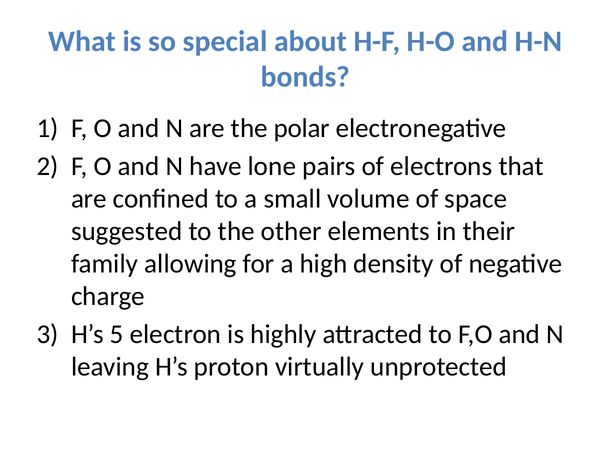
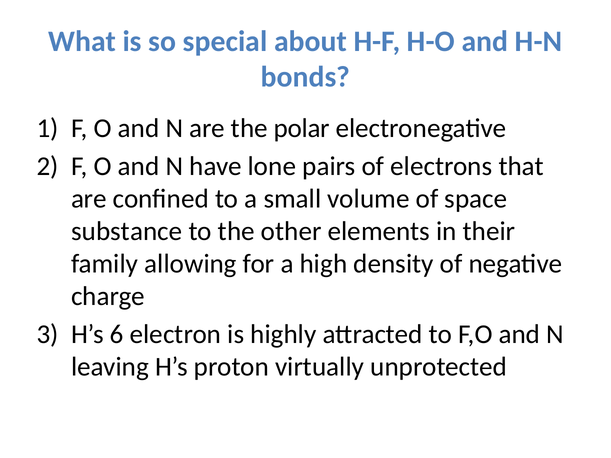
suggested: suggested -> substance
5: 5 -> 6
